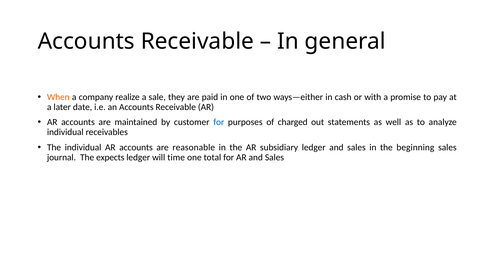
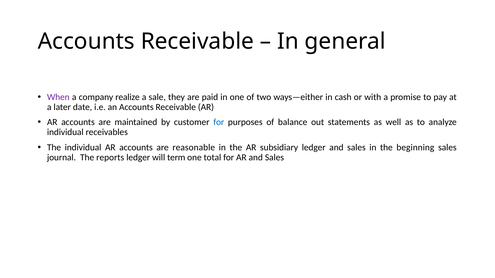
When colour: orange -> purple
charged: charged -> balance
expects: expects -> reports
time: time -> term
